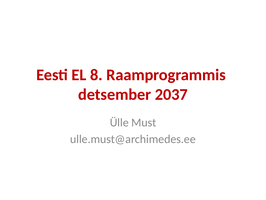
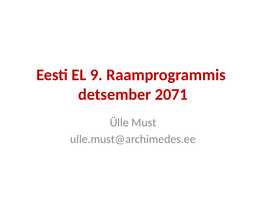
8: 8 -> 9
2037: 2037 -> 2071
